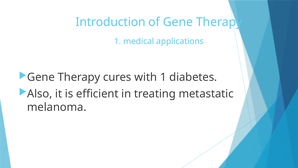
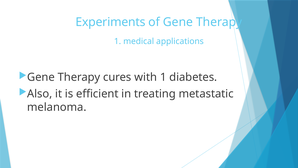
Introduction: Introduction -> Experiments
